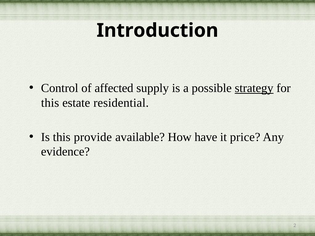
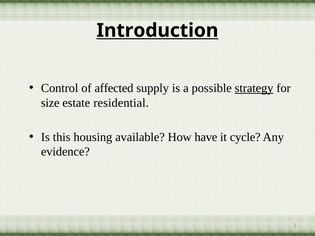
Introduction underline: none -> present
this at (50, 103): this -> size
provide: provide -> housing
price: price -> cycle
